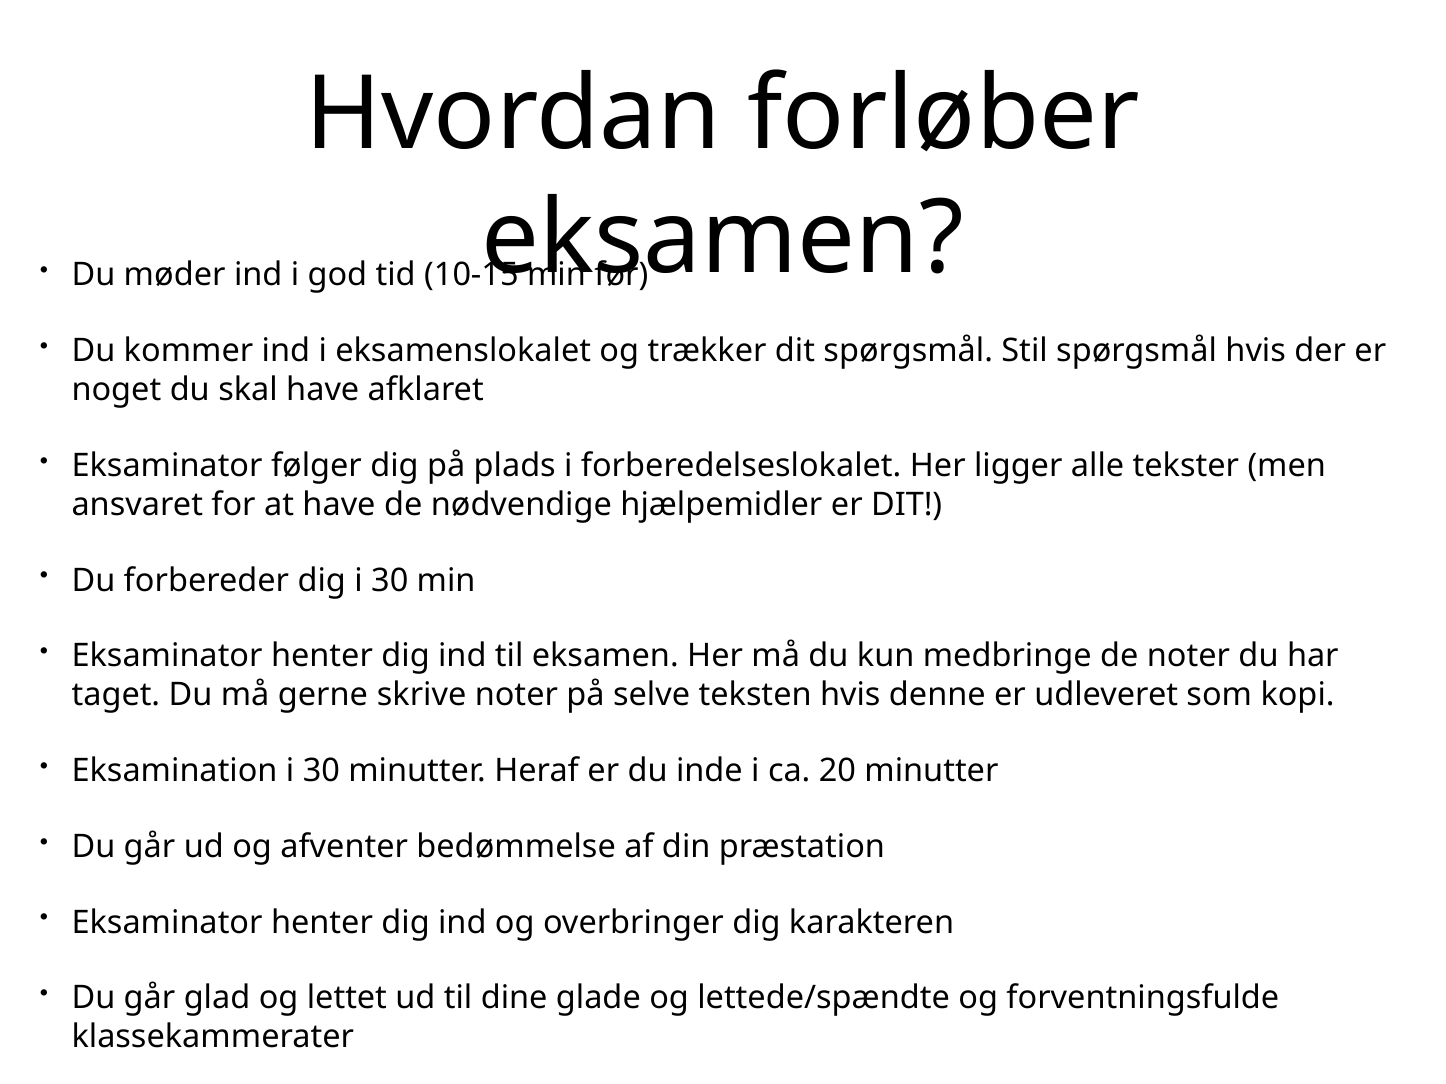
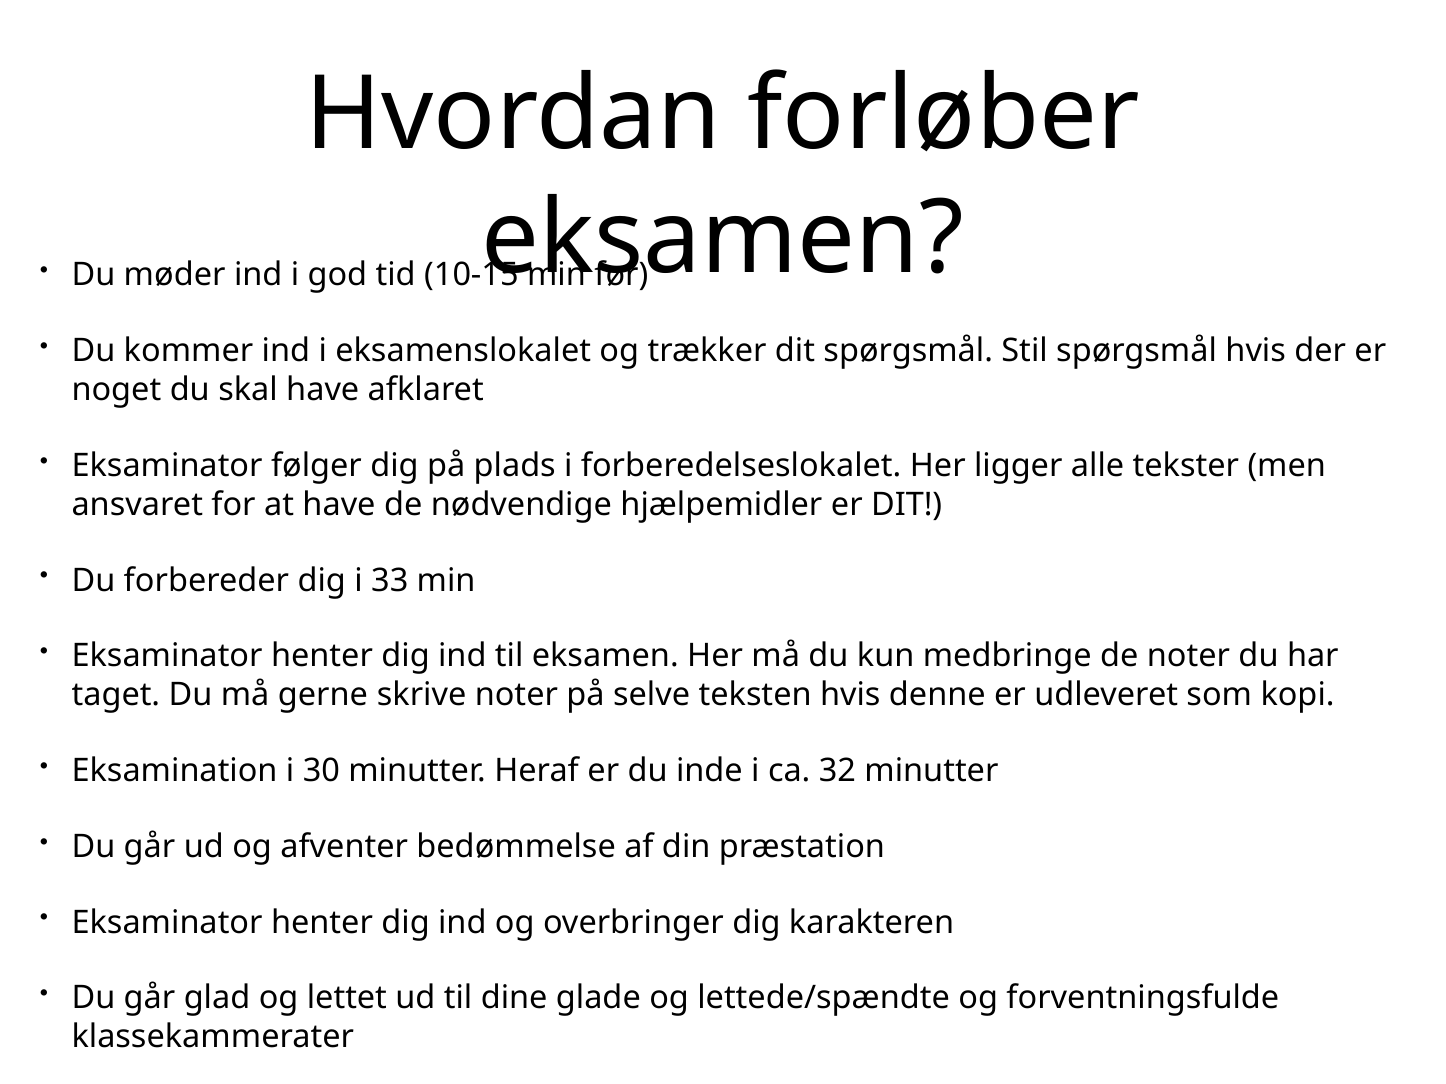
dig i 30: 30 -> 33
20: 20 -> 32
